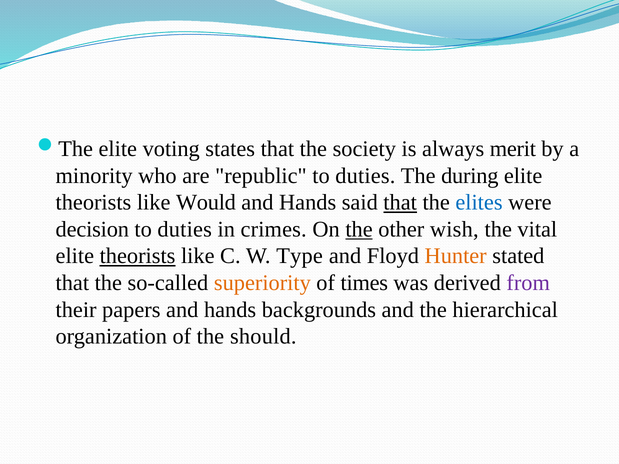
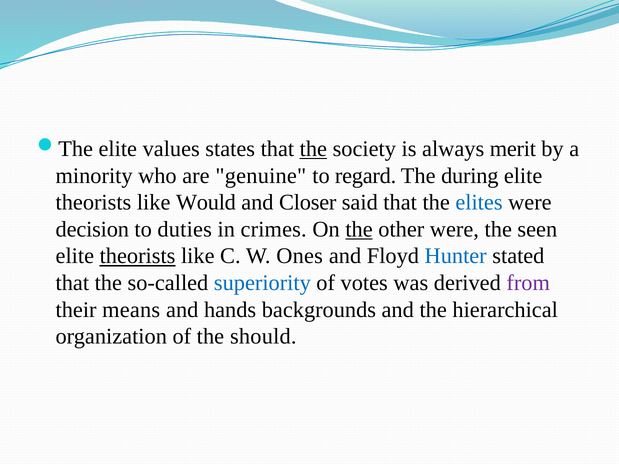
voting: voting -> values
the at (313, 149) underline: none -> present
republic: republic -> genuine
duties at (365, 176): duties -> regard
Hands at (308, 203): Hands -> Closer
that at (400, 203) underline: present -> none
other wish: wish -> were
vital: vital -> seen
Type: Type -> Ones
Hunter colour: orange -> blue
superiority colour: orange -> blue
times: times -> votes
papers: papers -> means
